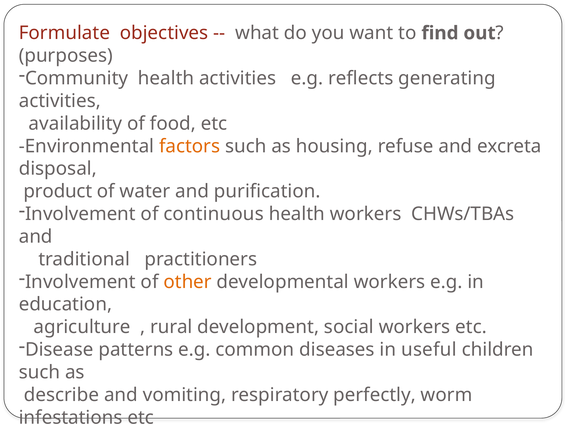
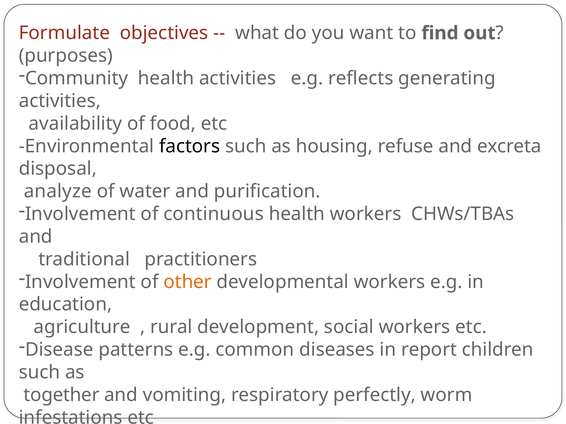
factors colour: orange -> black
product: product -> analyze
useful: useful -> report
describe: describe -> together
